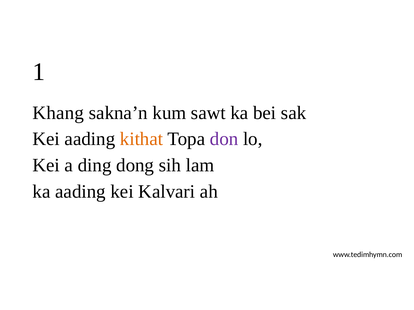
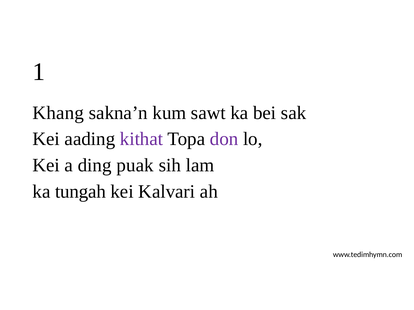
kithat colour: orange -> purple
dong: dong -> puak
ka aading: aading -> tungah
